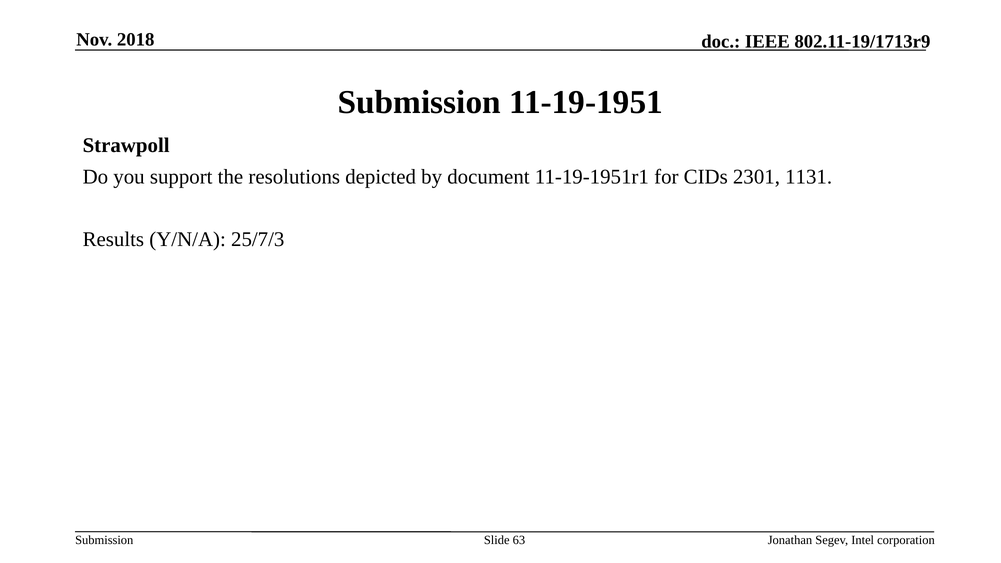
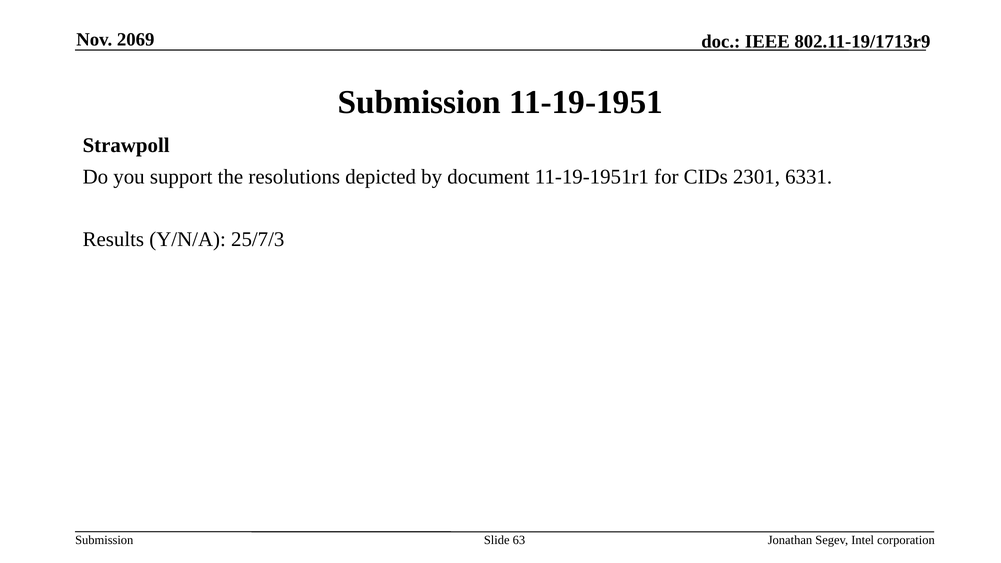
2018: 2018 -> 2069
1131: 1131 -> 6331
